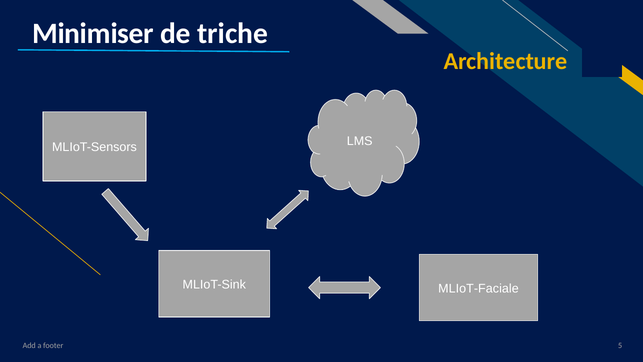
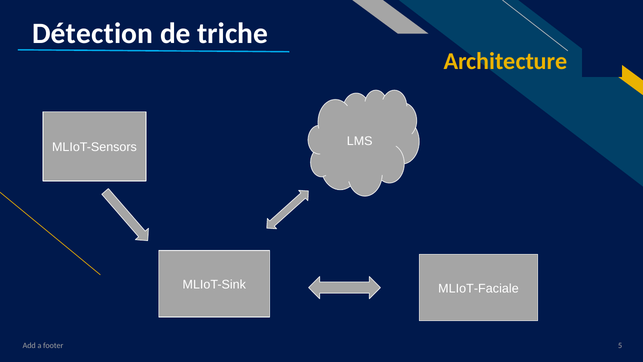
Minimiser: Minimiser -> Détection
